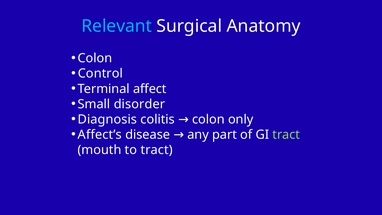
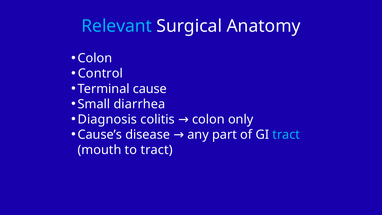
affect: affect -> cause
disorder: disorder -> diarrhea
Affect’s: Affect’s -> Cause’s
tract at (286, 135) colour: light green -> light blue
